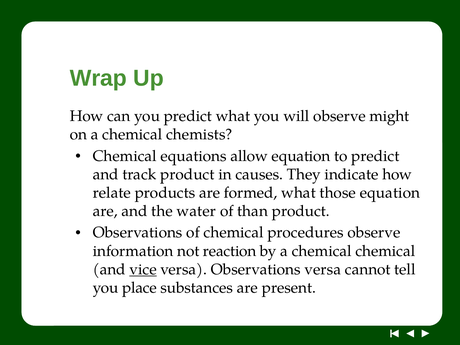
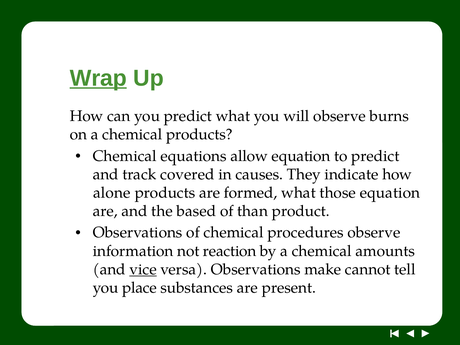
Wrap underline: none -> present
might: might -> burns
chemical chemists: chemists -> products
track product: product -> covered
relate: relate -> alone
water: water -> based
chemical chemical: chemical -> amounts
Observations versa: versa -> make
